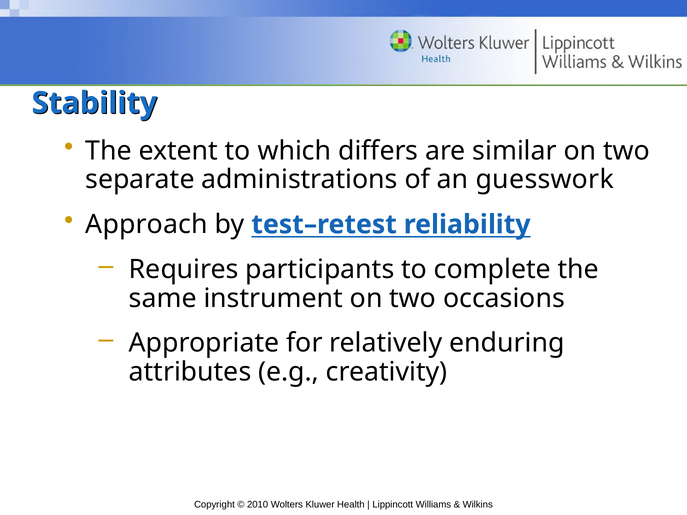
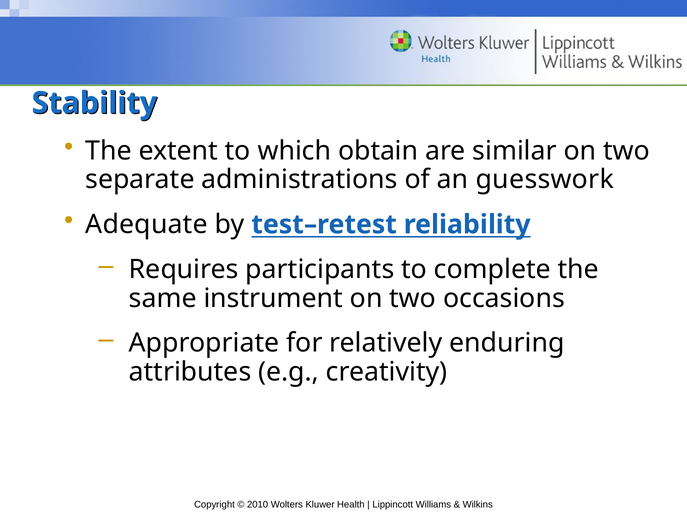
differs: differs -> obtain
Approach: Approach -> Adequate
